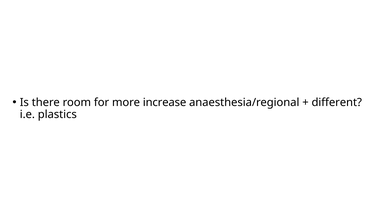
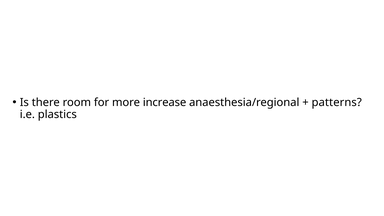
different: different -> patterns
